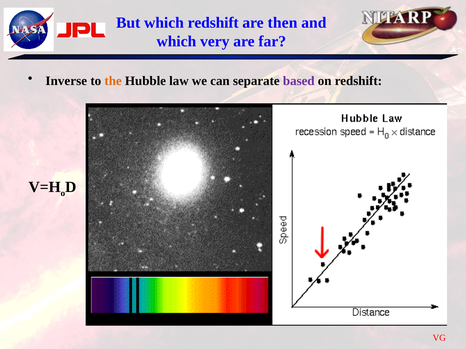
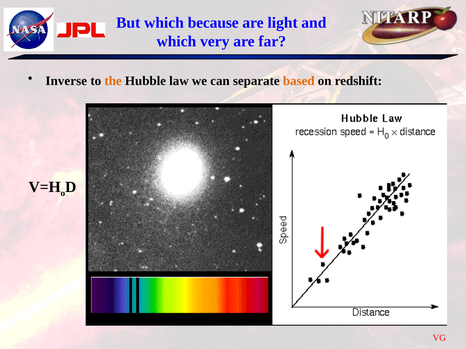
which redshift: redshift -> because
then: then -> light
based colour: purple -> orange
